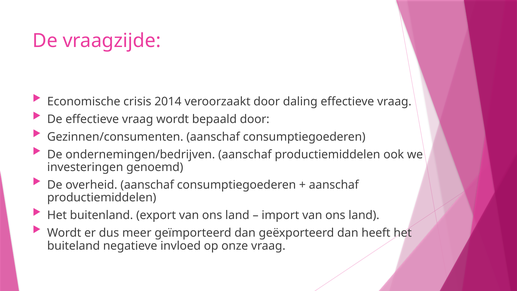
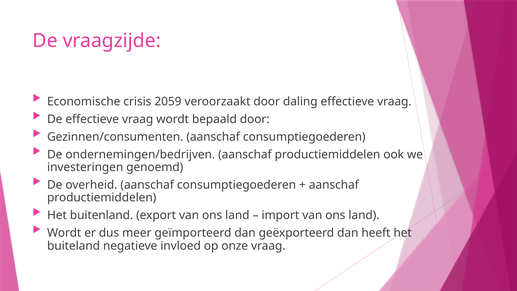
2014: 2014 -> 2059
